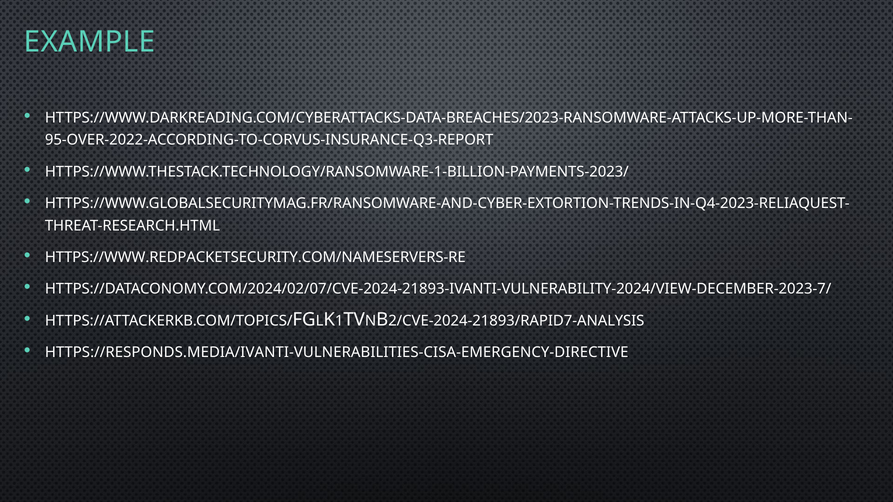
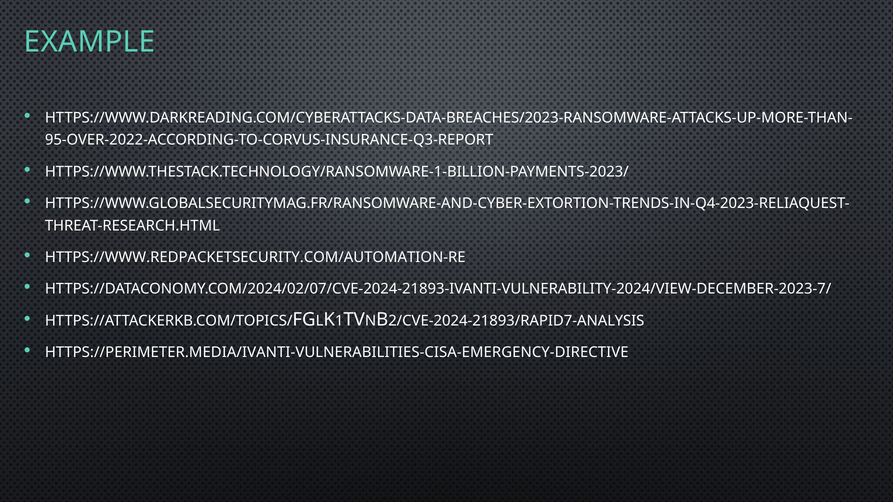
HTTPS://WWW.REDPACKETSECURITY.COM/NAMESERVERS-RE: HTTPS://WWW.REDPACKETSECURITY.COM/NAMESERVERS-RE -> HTTPS://WWW.REDPACKETSECURITY.COM/AUTOMATION-RE
HTTPS://RESPONDS.MEDIA/IVANTI-VULNERABILITIES-CISA-EMERGENCY-DIRECTIVE: HTTPS://RESPONDS.MEDIA/IVANTI-VULNERABILITIES-CISA-EMERGENCY-DIRECTIVE -> HTTPS://PERIMETER.MEDIA/IVANTI-VULNERABILITIES-CISA-EMERGENCY-DIRECTIVE
